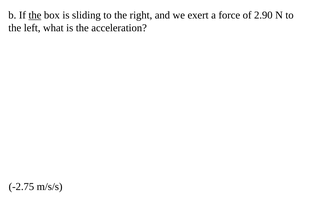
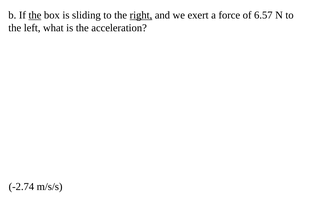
right underline: none -> present
2.90: 2.90 -> 6.57
-2.75: -2.75 -> -2.74
